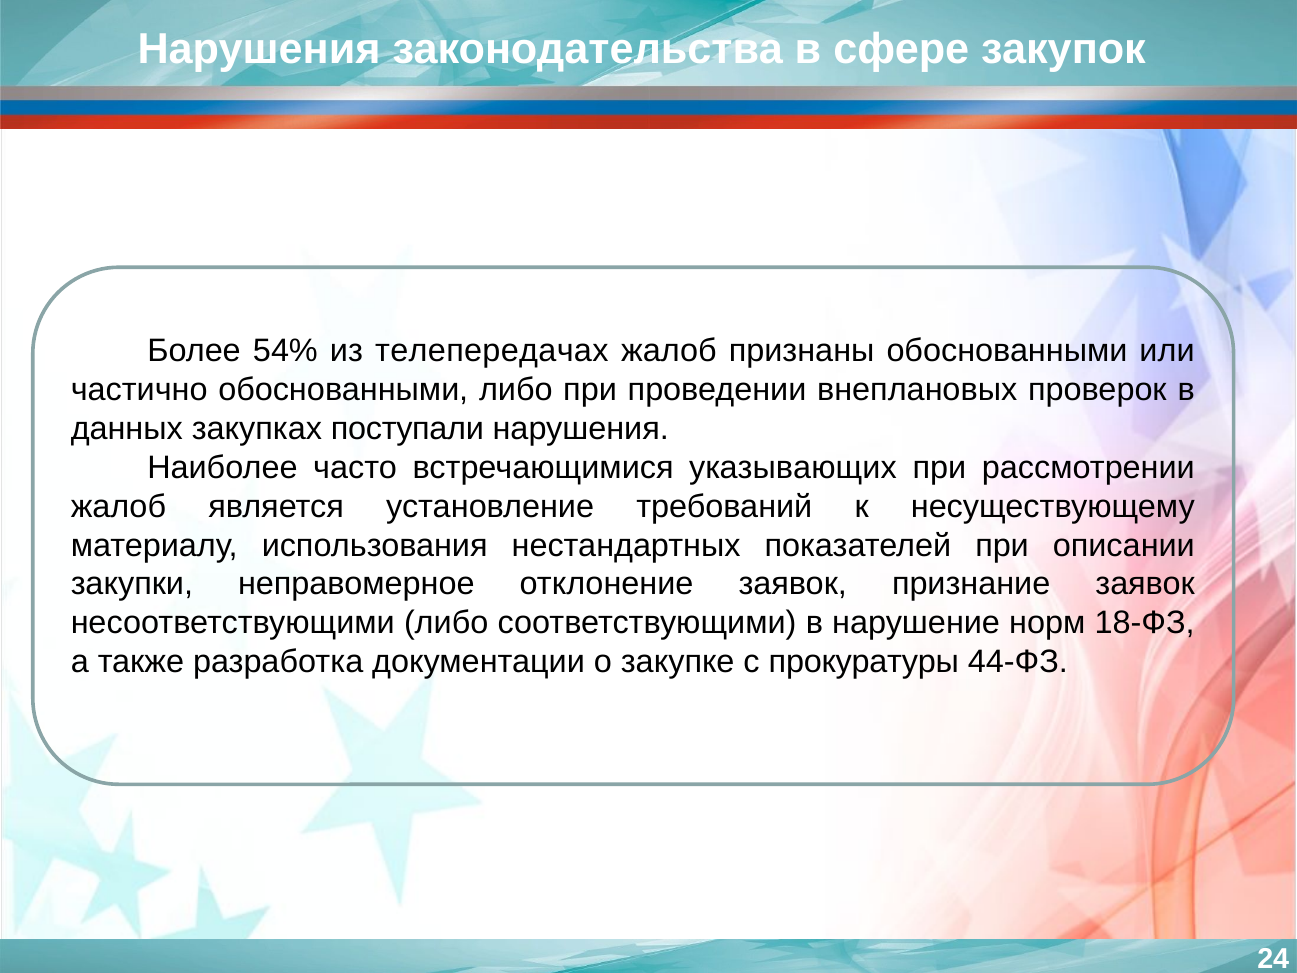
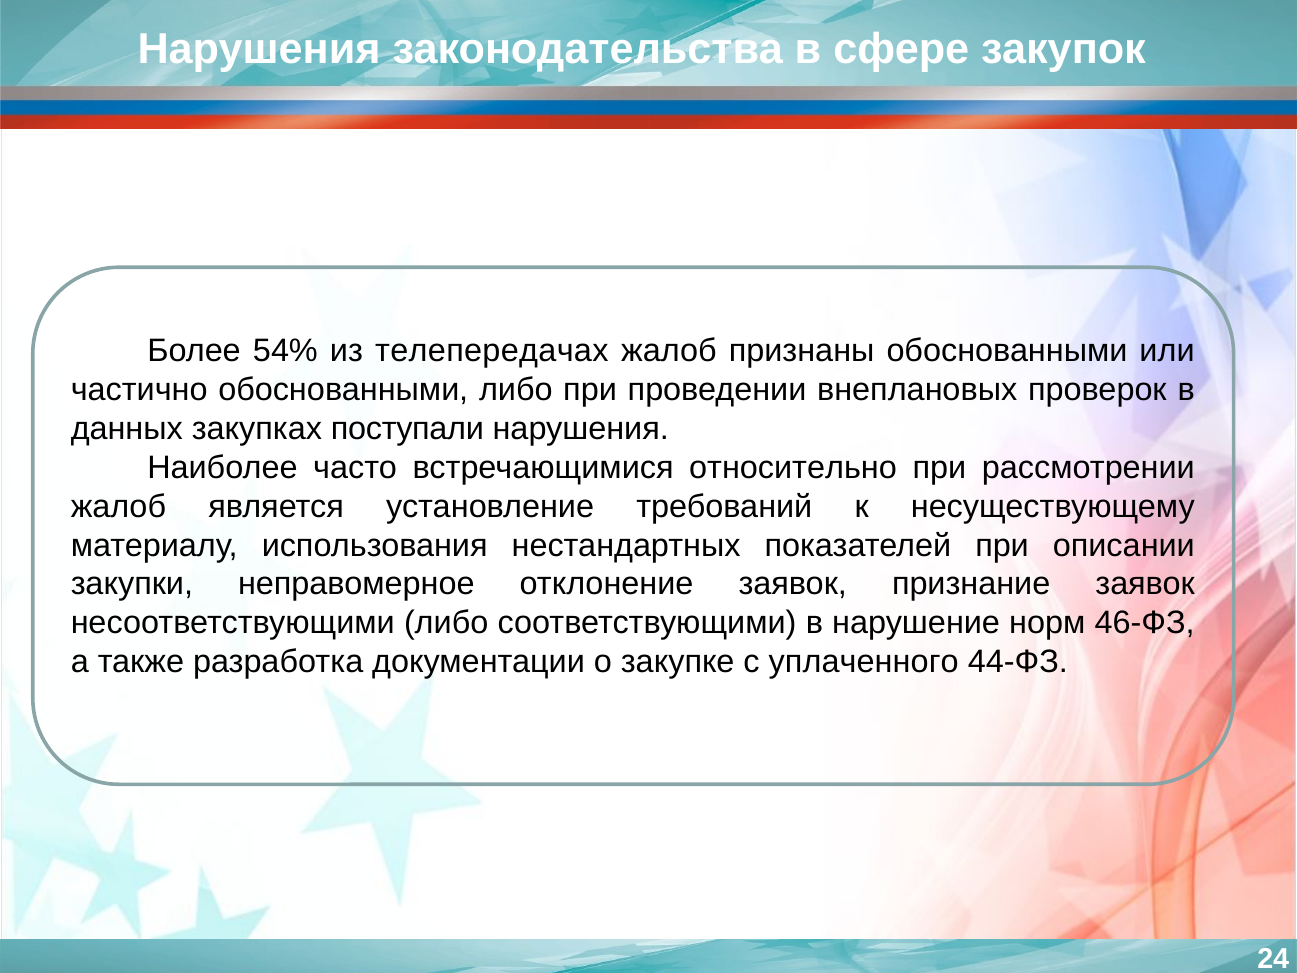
указывающих: указывающих -> относительно
18-ФЗ: 18-ФЗ -> 46-ФЗ
прокуратуры: прокуратуры -> уплаченного
